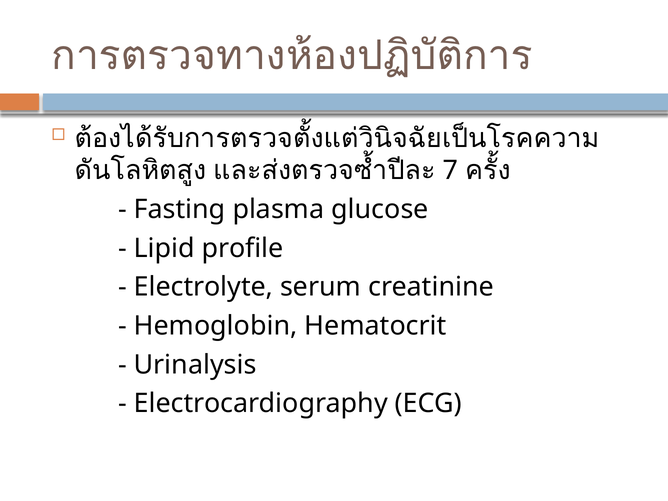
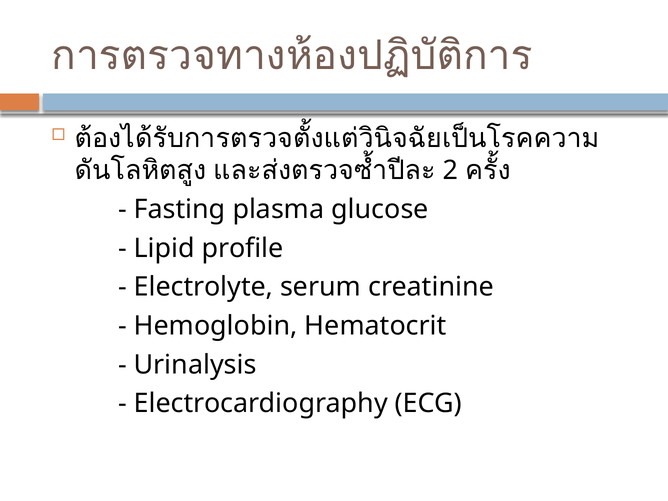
7: 7 -> 2
